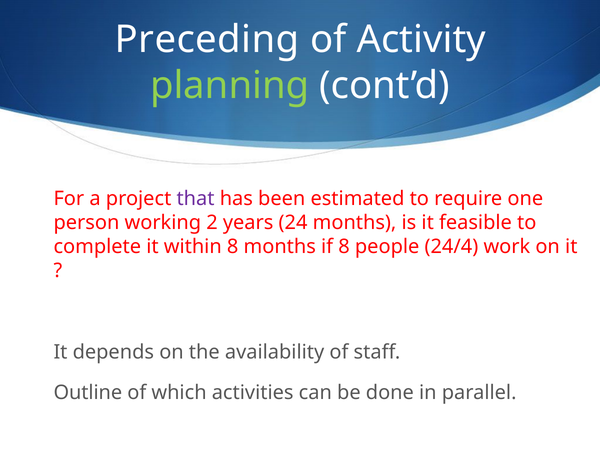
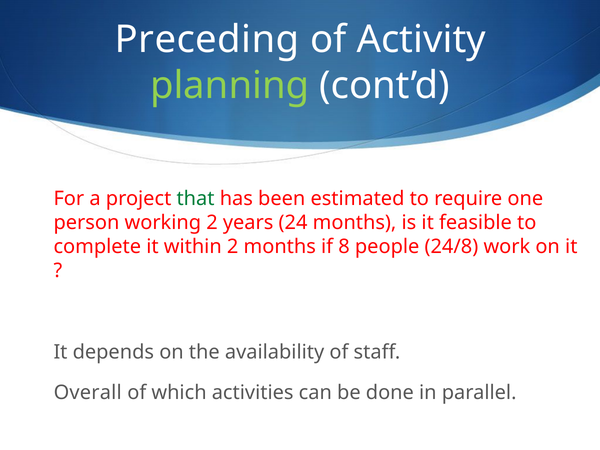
that colour: purple -> green
within 8: 8 -> 2
24/4: 24/4 -> 24/8
Outline: Outline -> Overall
